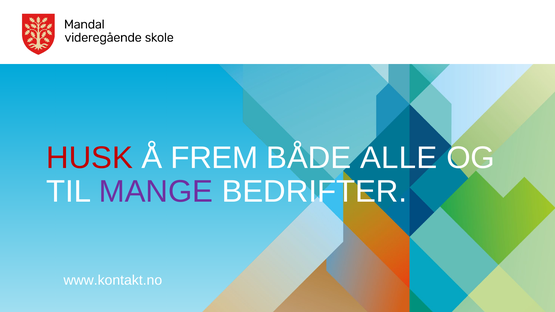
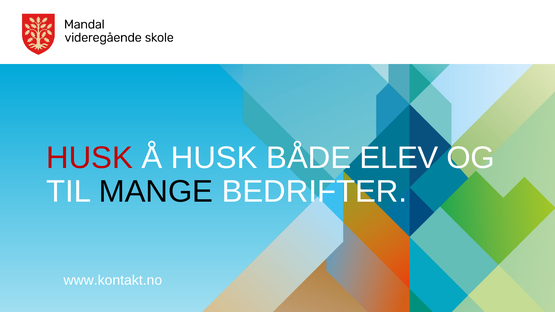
Å FREM: FREM -> HUSK
ALLE: ALLE -> ELEV
MANGE colour: purple -> black
